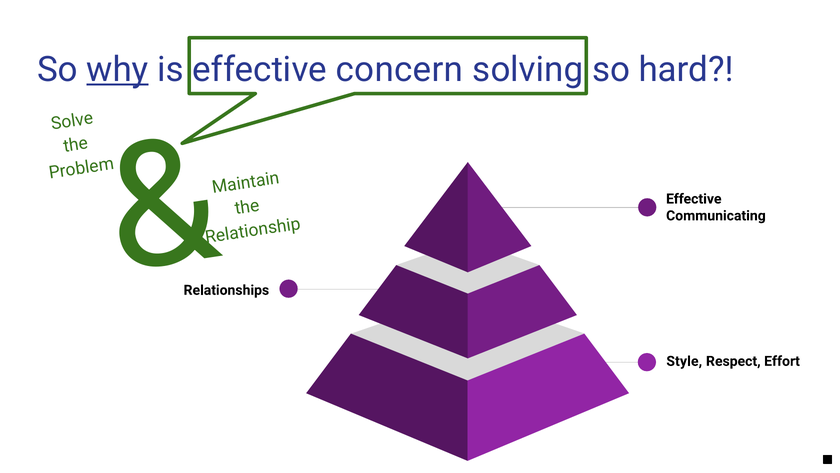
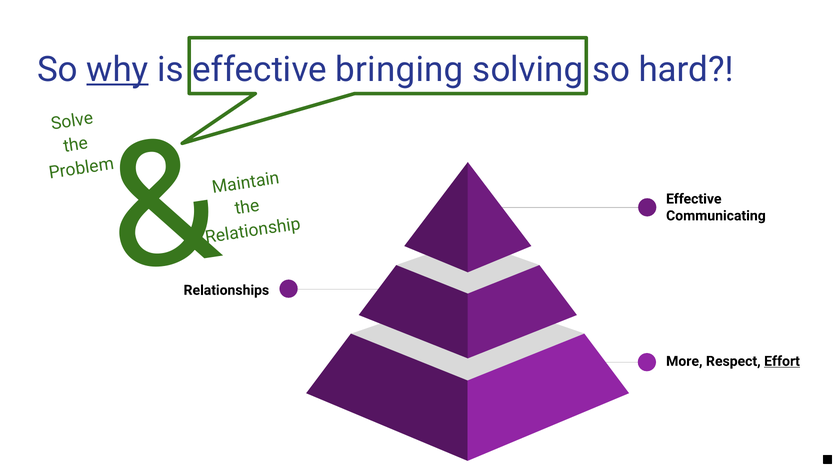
concern: concern -> bringing
Style: Style -> More
Effort underline: none -> present
